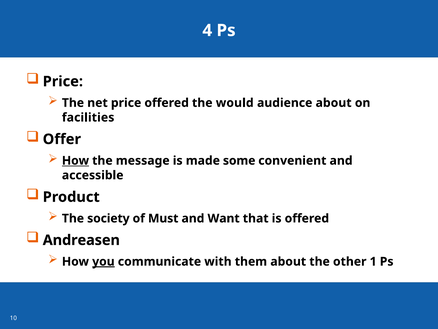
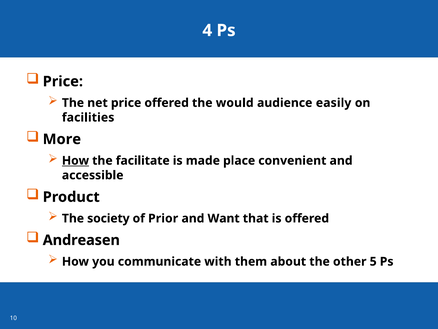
audience about: about -> easily
Offer: Offer -> More
message: message -> facilitate
some: some -> place
Must: Must -> Prior
you underline: present -> none
1: 1 -> 5
